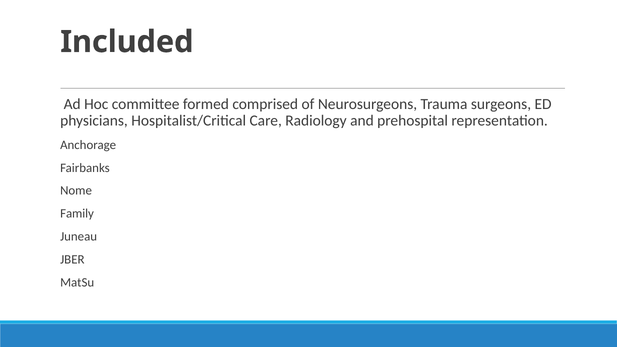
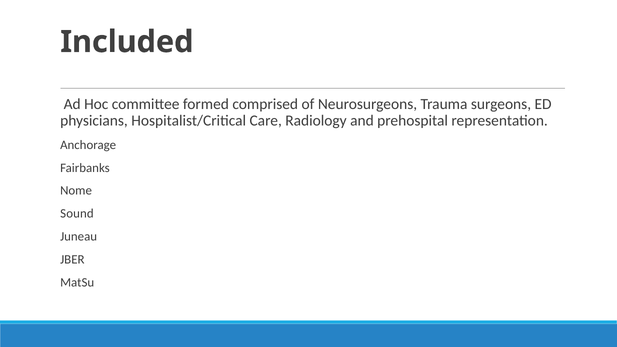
Family: Family -> Sound
